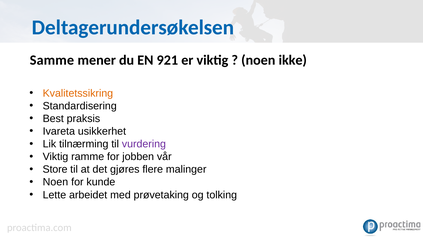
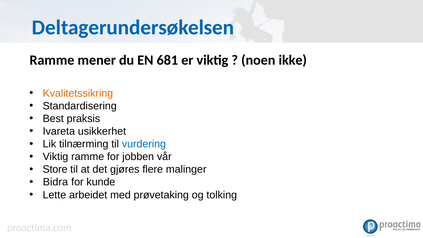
Samme at (52, 60): Samme -> Ramme
921: 921 -> 681
vurdering colour: purple -> blue
Noen at (55, 182): Noen -> Bidra
